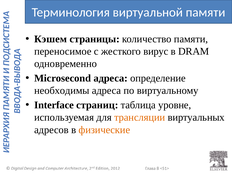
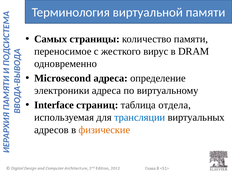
Кэшем: Кэшем -> Самых
необходимы: необходимы -> электроники
уровне: уровне -> отдела
трансляции colour: orange -> blue
